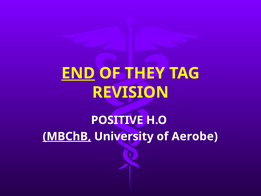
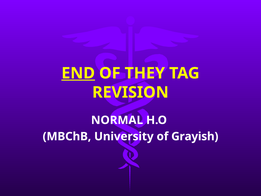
POSITIVE: POSITIVE -> NORMAL
MBChB underline: present -> none
Aerobe: Aerobe -> Grayish
